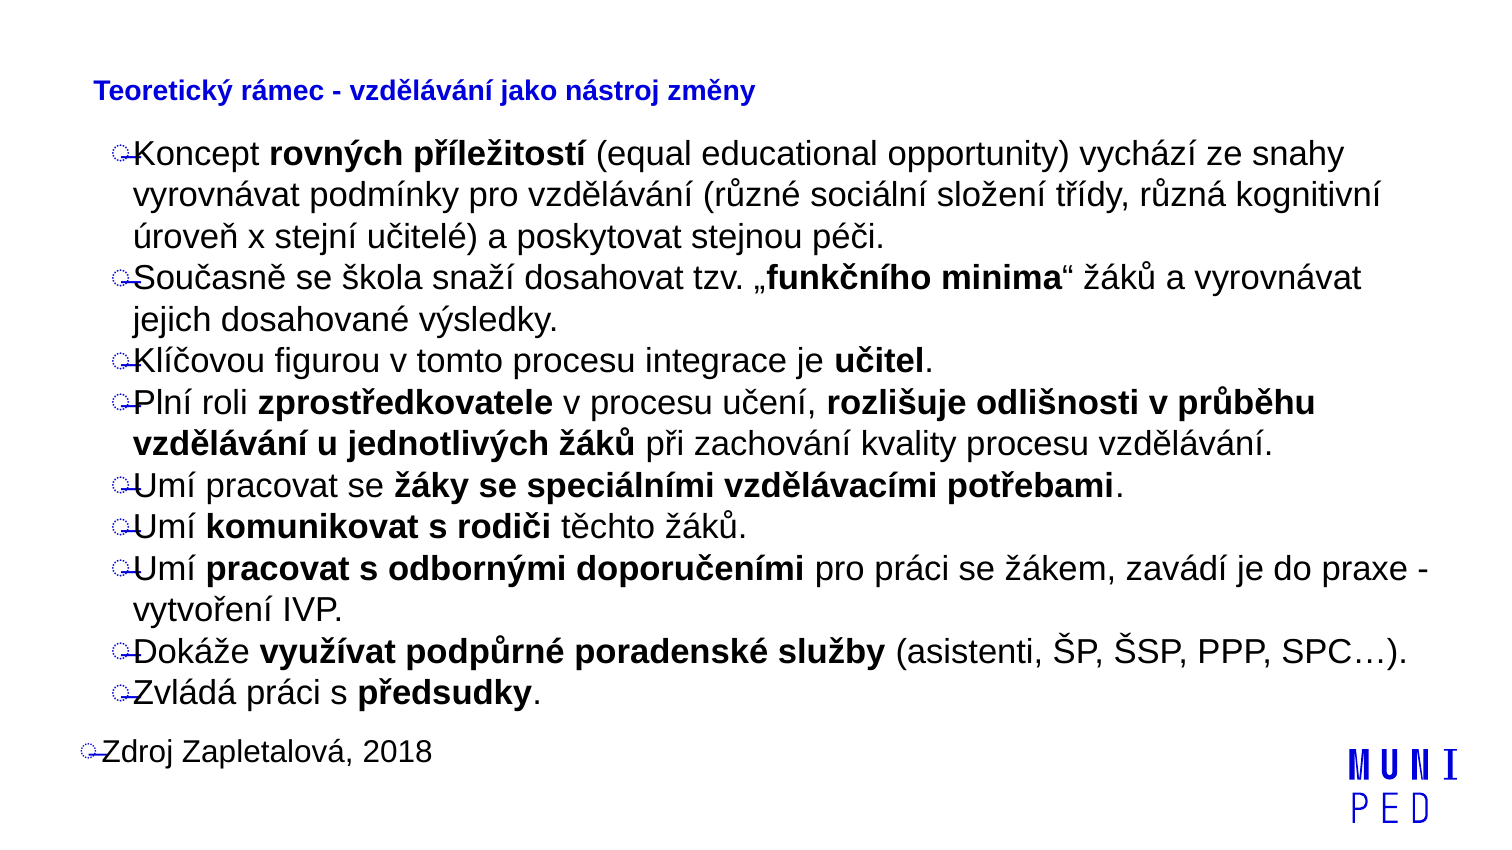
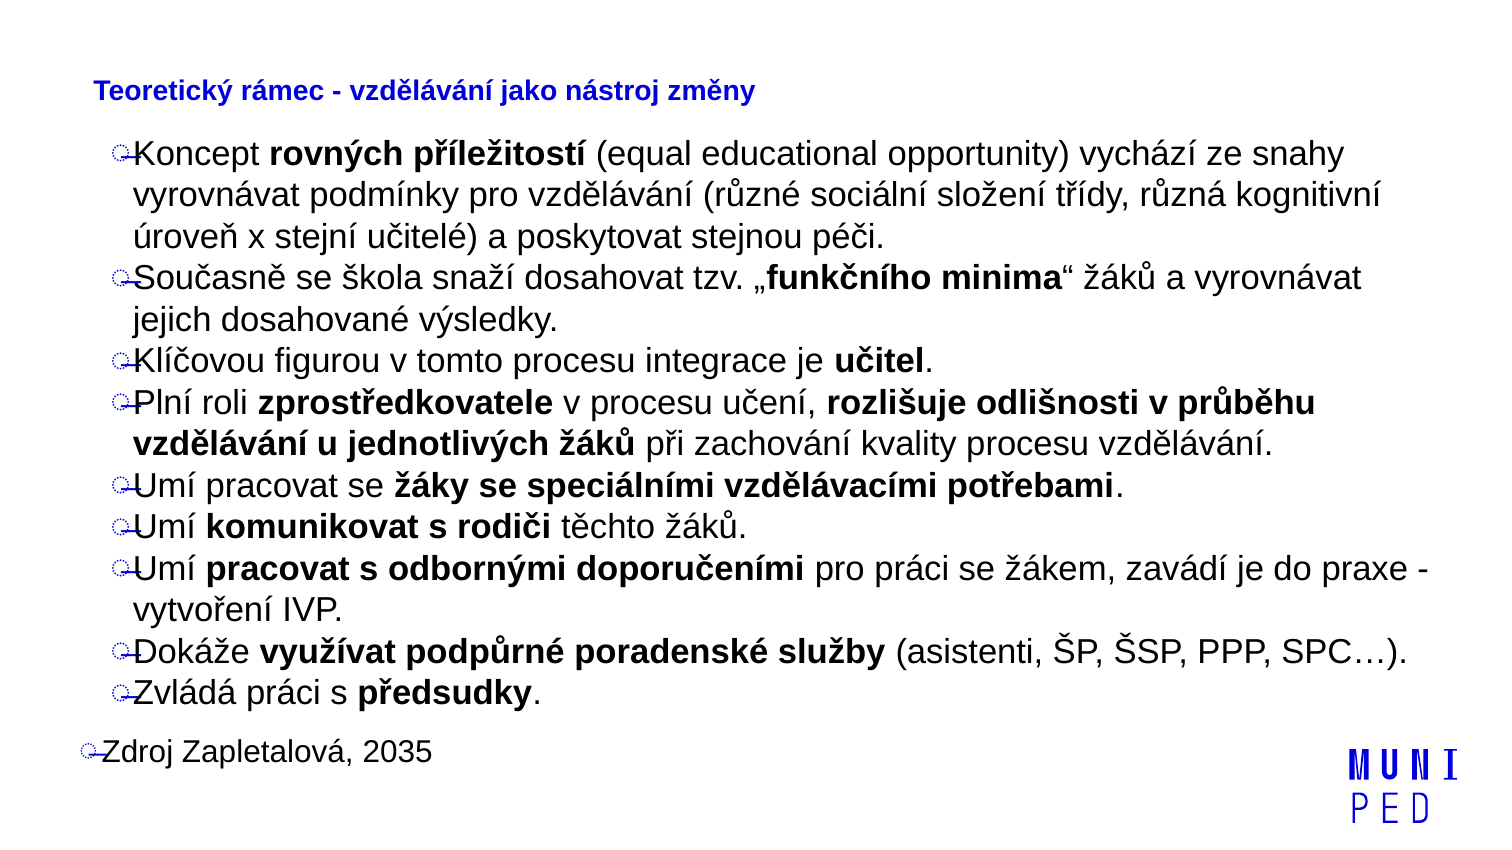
2018: 2018 -> 2035
